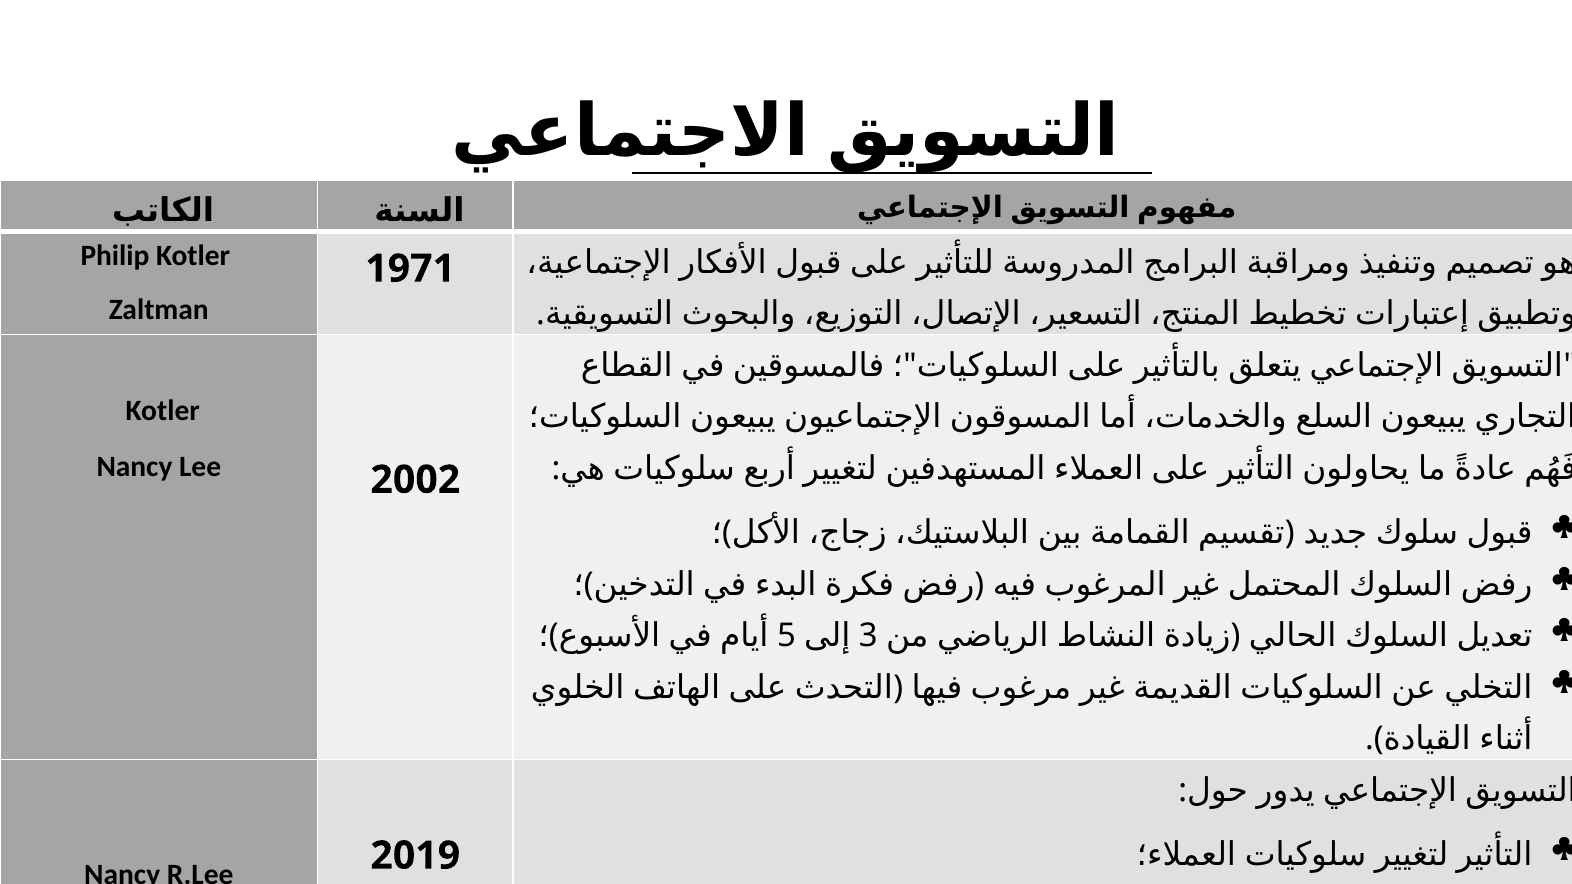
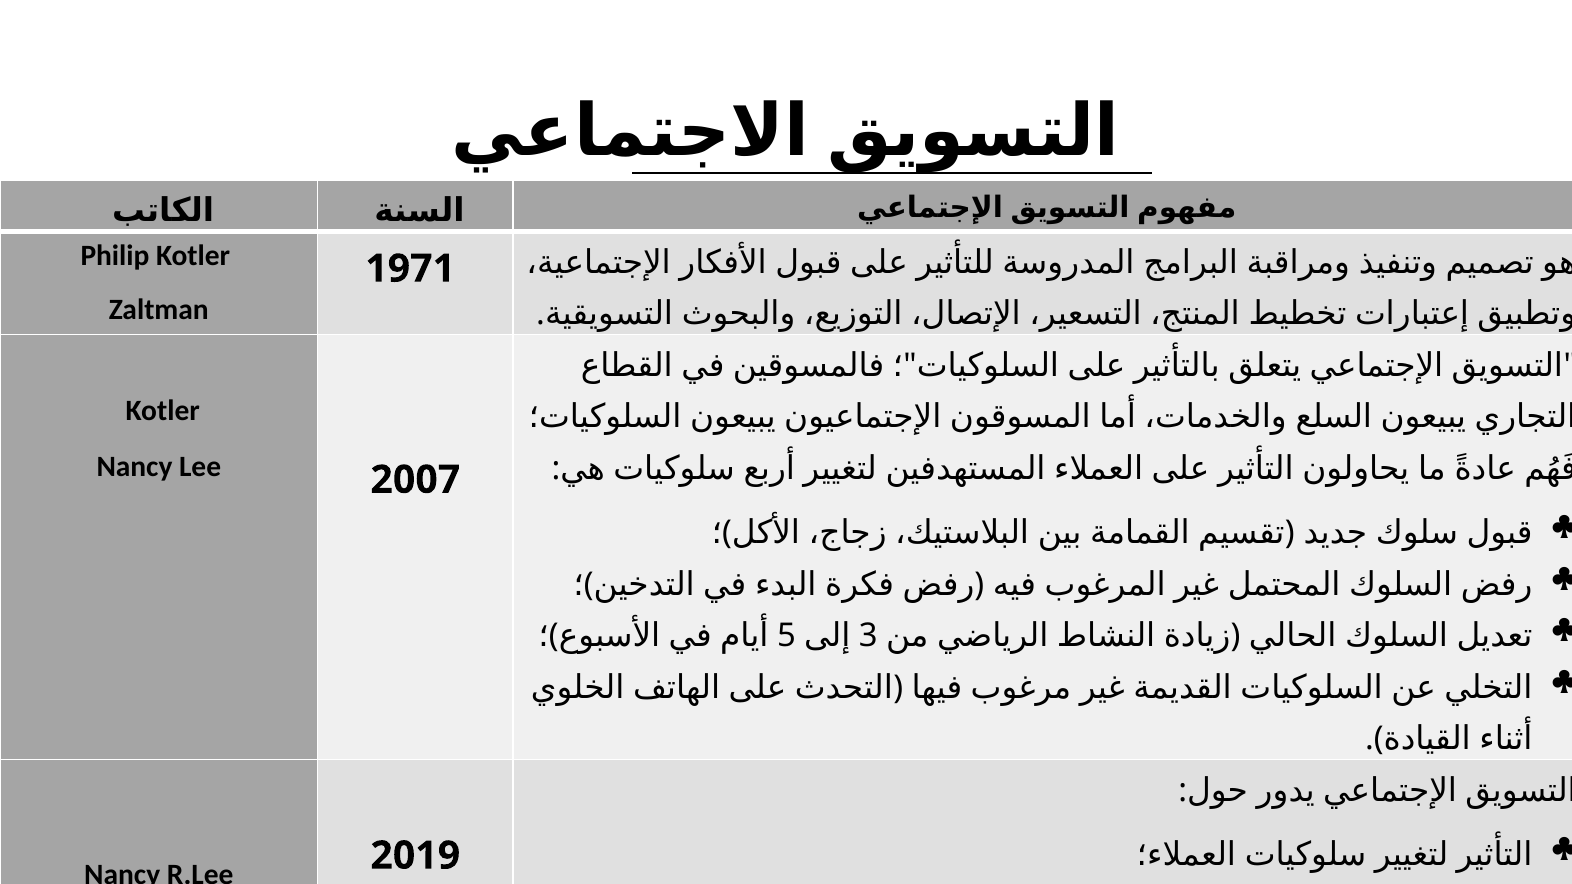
2002: 2002 -> 2007
